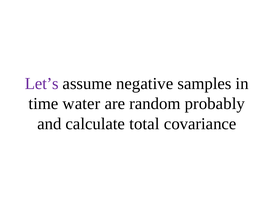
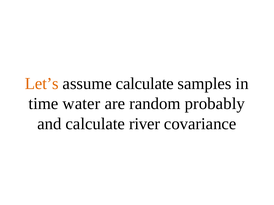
Let’s colour: purple -> orange
assume negative: negative -> calculate
total: total -> river
